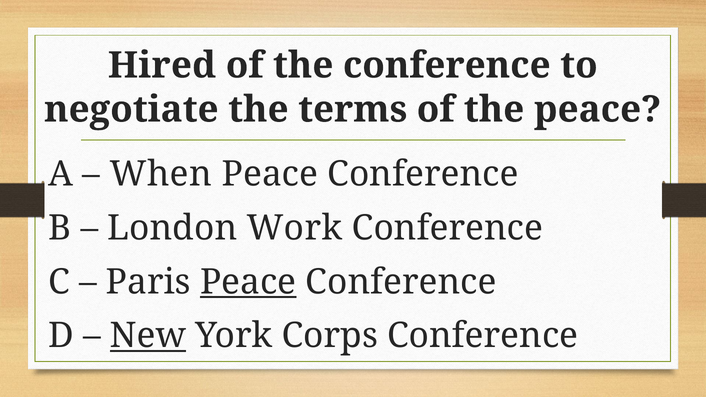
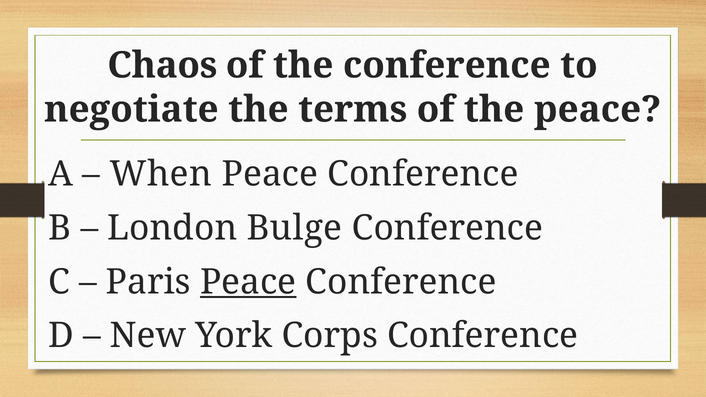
Hired: Hired -> Chaos
Work: Work -> Bulge
New underline: present -> none
